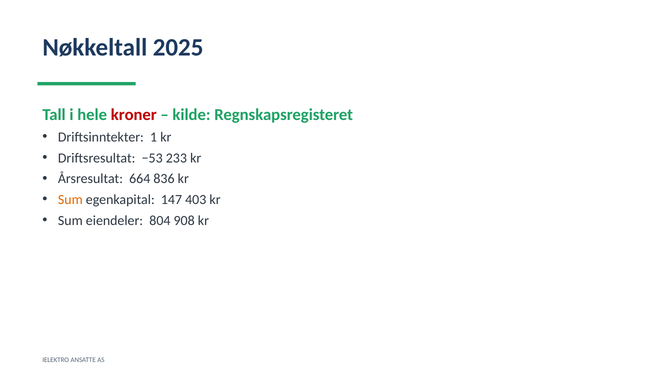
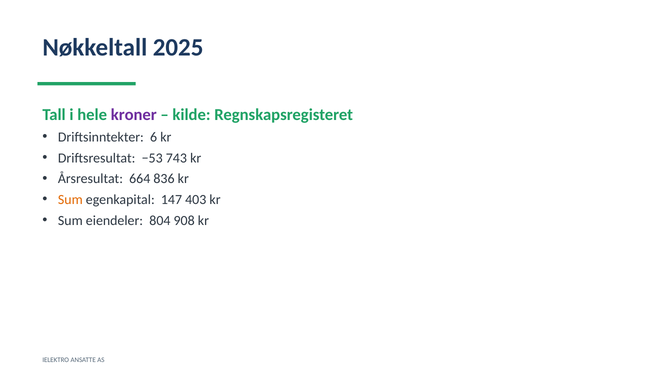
kroner colour: red -> purple
1: 1 -> 6
233: 233 -> 743
